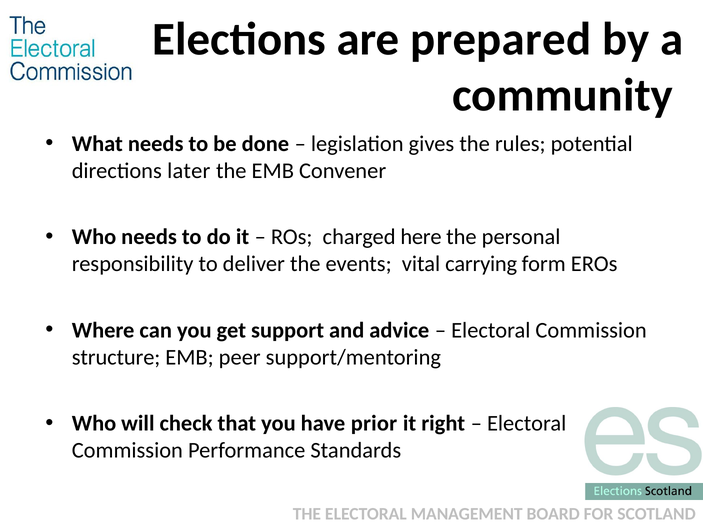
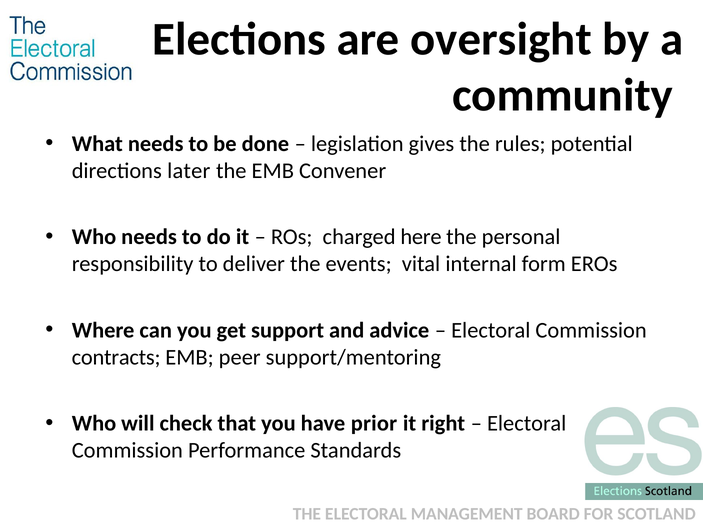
prepared: prepared -> oversight
carrying: carrying -> internal
structure: structure -> contracts
